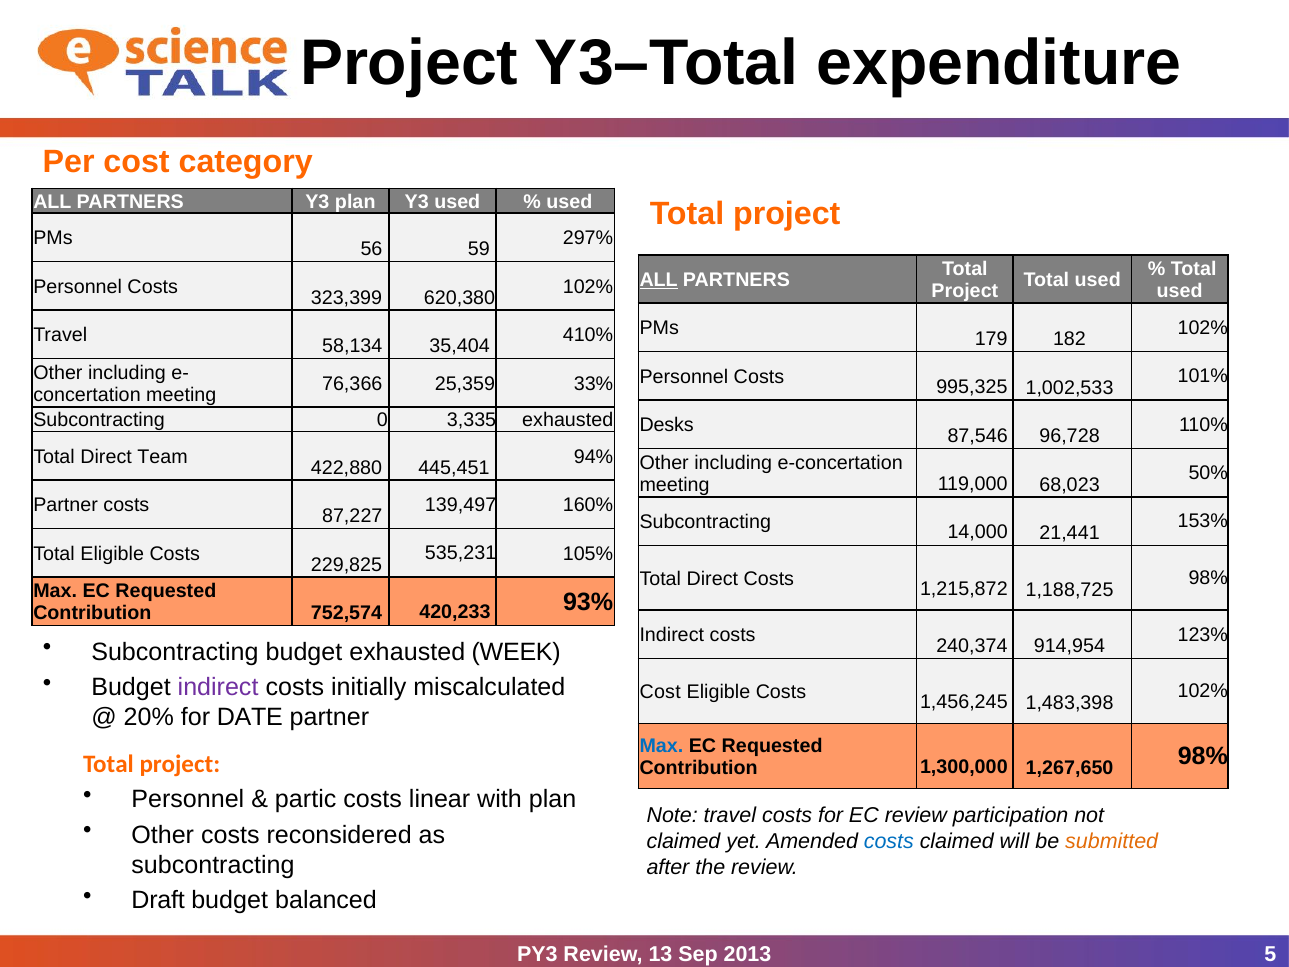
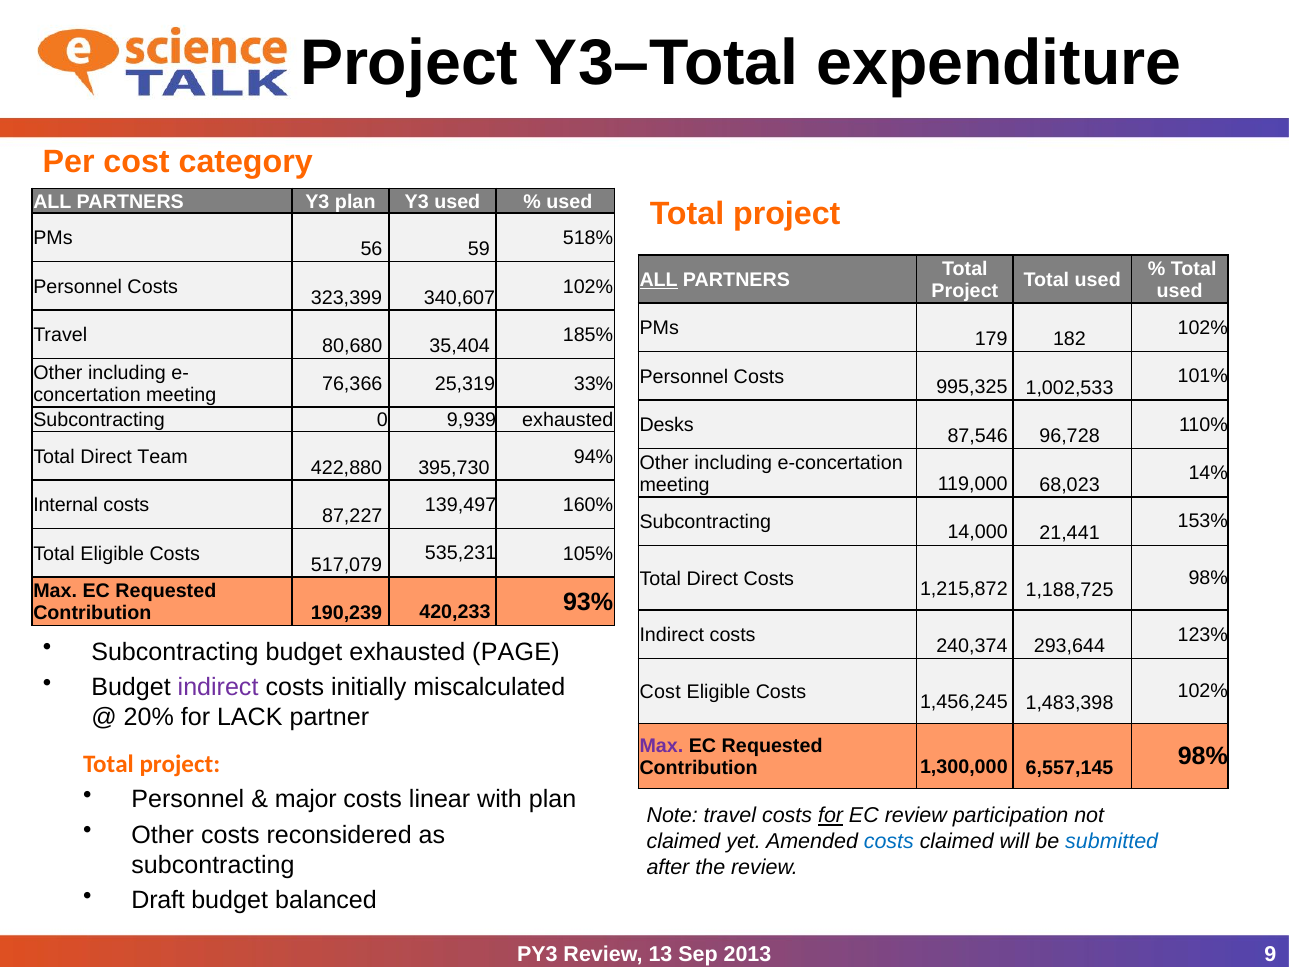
297%: 297% -> 518%
620,380: 620,380 -> 340,607
410%: 410% -> 185%
58,134: 58,134 -> 80,680
25,359: 25,359 -> 25,319
3,335: 3,335 -> 9,939
445,451: 445,451 -> 395,730
50%: 50% -> 14%
Partner at (66, 505): Partner -> Internal
229,825: 229,825 -> 517,079
752,574: 752,574 -> 190,239
914,954: 914,954 -> 293,644
WEEK: WEEK -> PAGE
DATE: DATE -> LACK
Max at (661, 746) colour: blue -> purple
1,267,650: 1,267,650 -> 6,557,145
partic: partic -> major
for at (831, 816) underline: none -> present
submitted colour: orange -> blue
5: 5 -> 9
